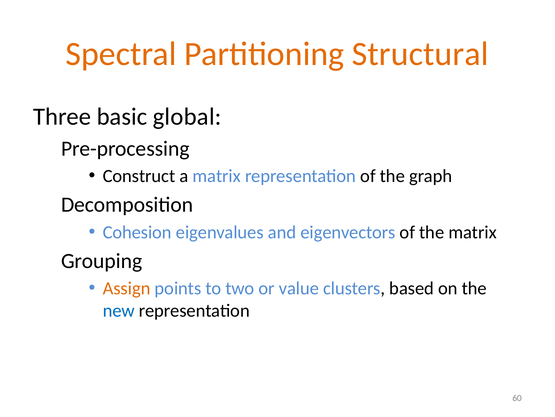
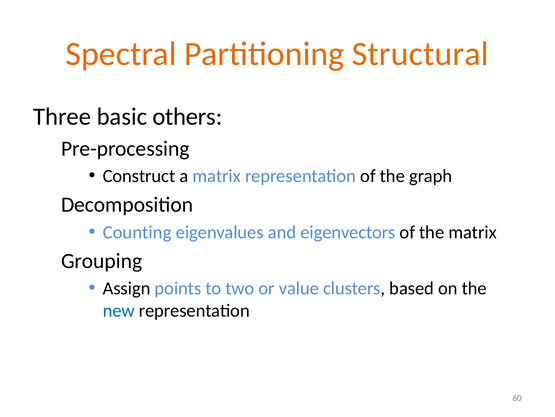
global: global -> others
Cohesion: Cohesion -> Counting
Assign colour: orange -> black
